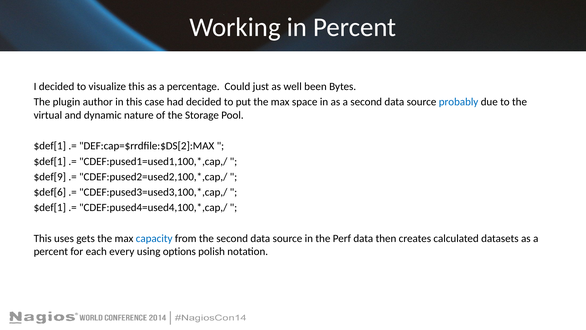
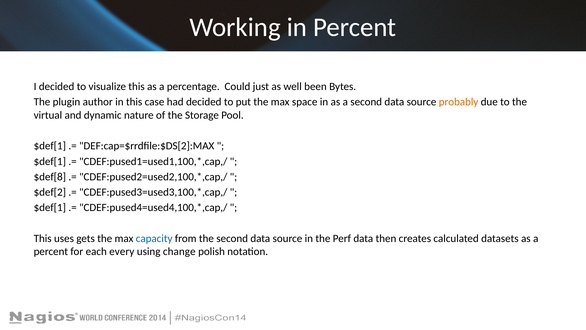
probably colour: blue -> orange
$def[9: $def[9 -> $def[8
$def[6: $def[6 -> $def[2
options: options -> change
